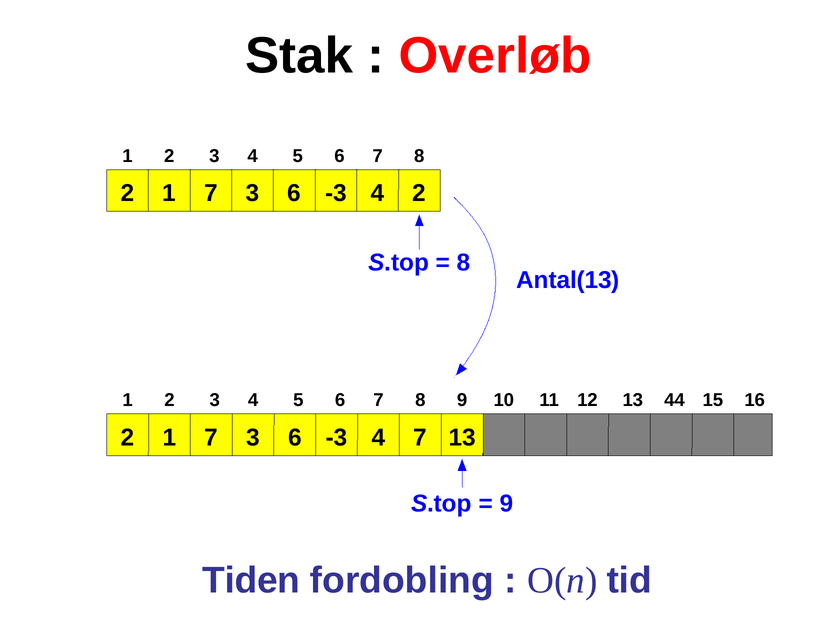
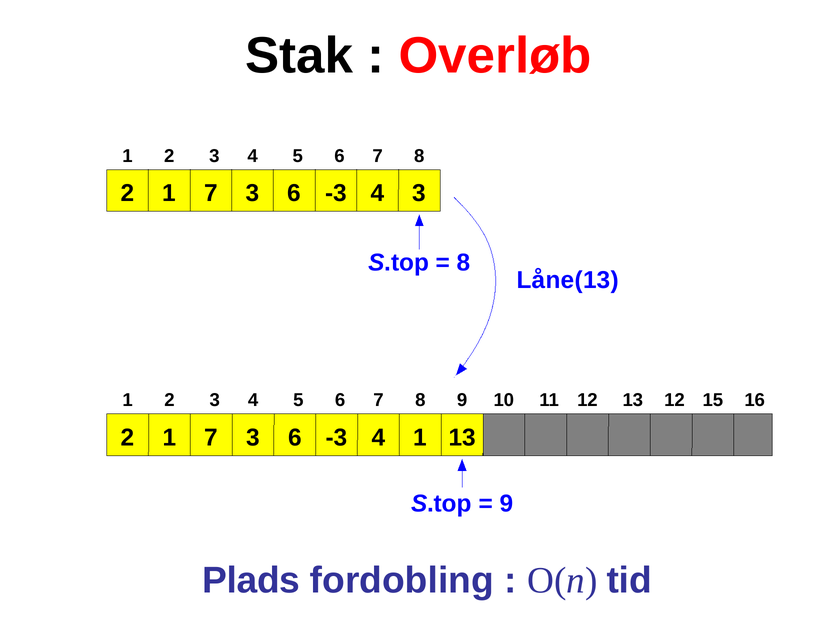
2 4 2: 2 -> 3
Antal(13: Antal(13 -> Låne(13
13 44: 44 -> 12
4 7: 7 -> 1
Tiden: Tiden -> Plads
